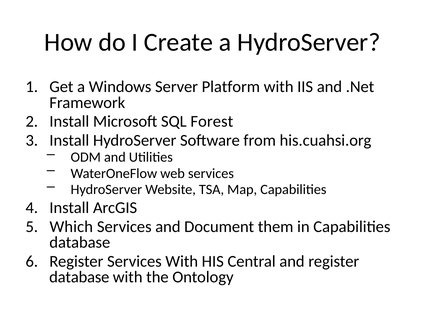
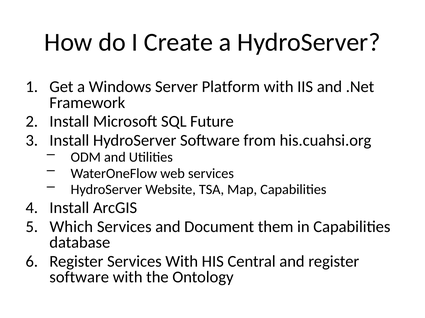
Forest: Forest -> Future
database at (79, 278): database -> software
